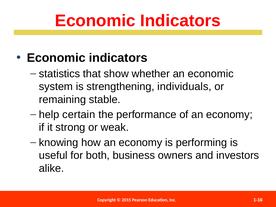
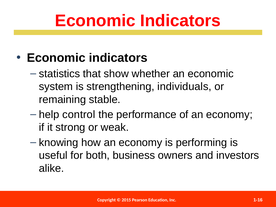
certain: certain -> control
